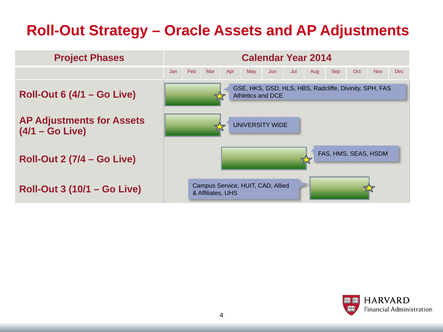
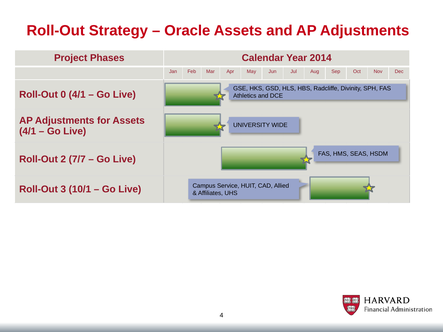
6: 6 -> 0
7/4: 7/4 -> 7/7
